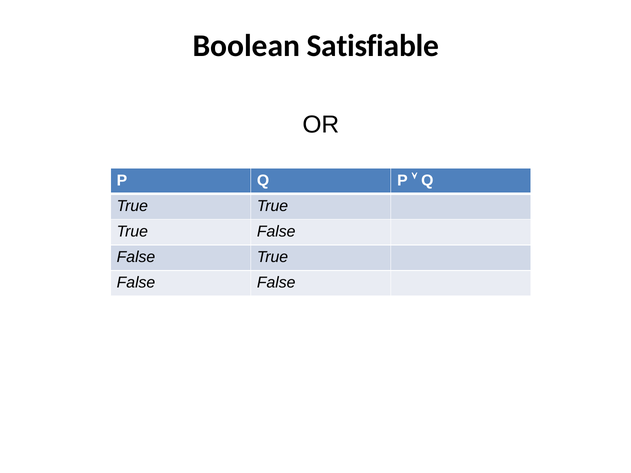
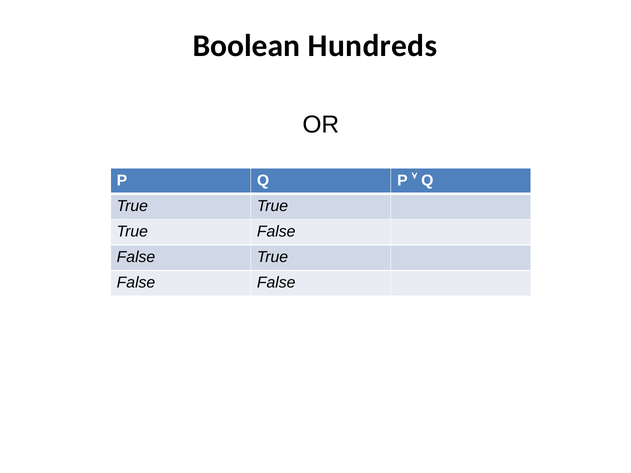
Satisfiable: Satisfiable -> Hundreds
